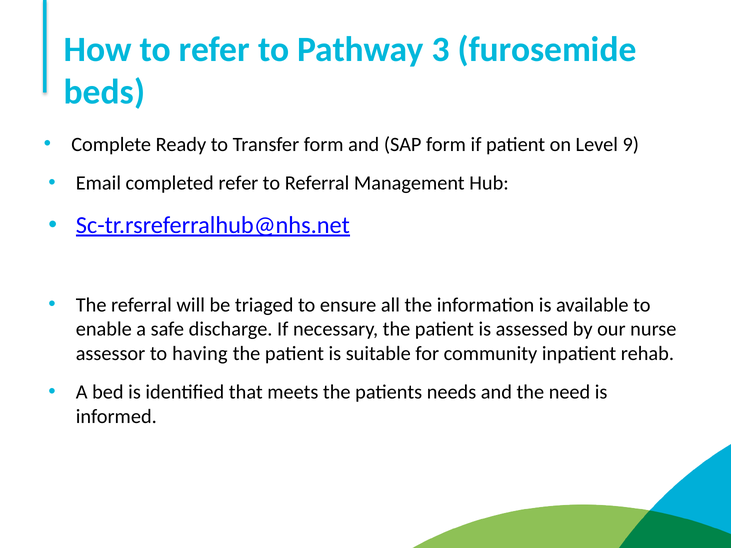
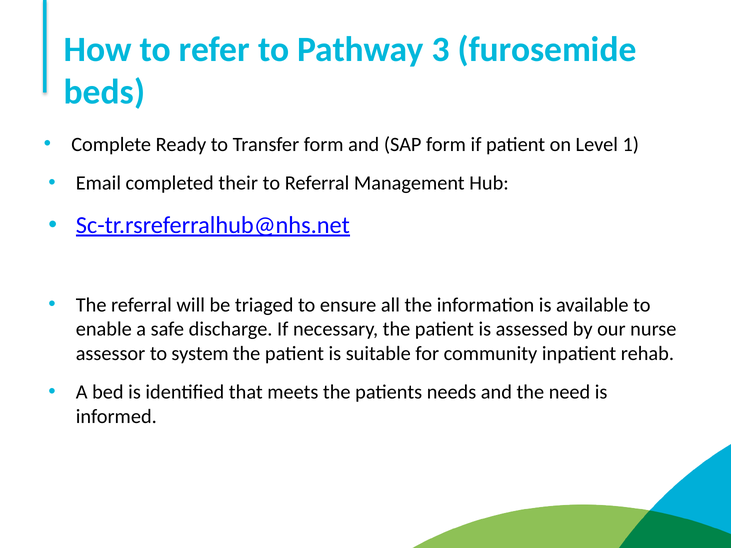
9: 9 -> 1
completed refer: refer -> their
having: having -> system
